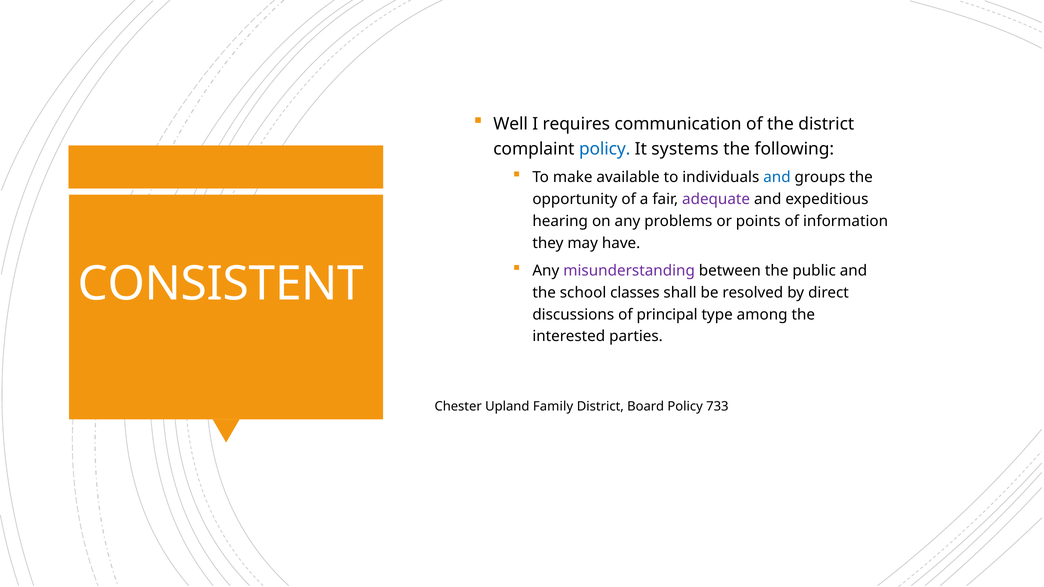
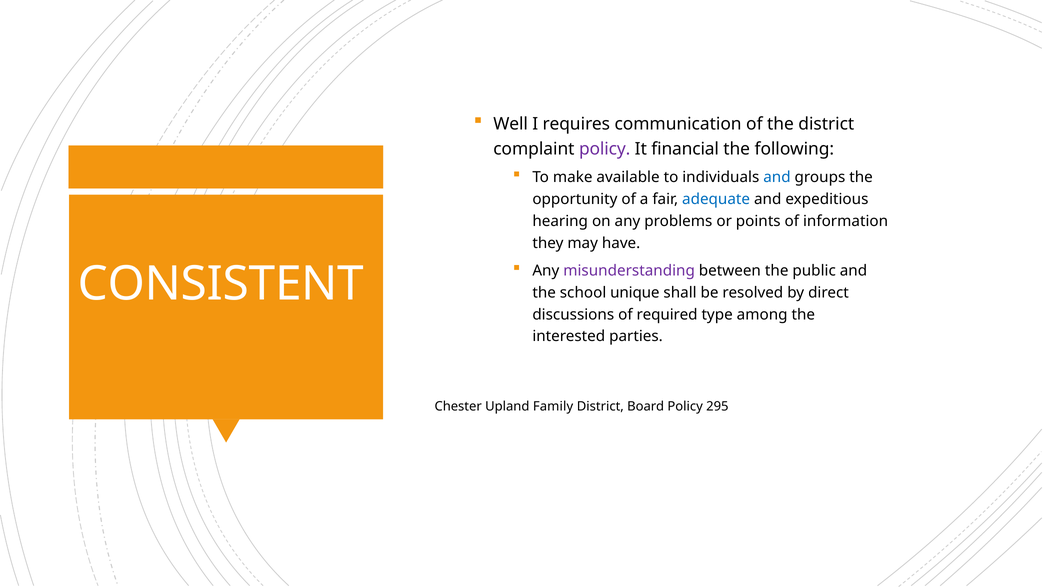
policy at (605, 149) colour: blue -> purple
systems: systems -> financial
adequate colour: purple -> blue
classes: classes -> unique
principal: principal -> required
733: 733 -> 295
